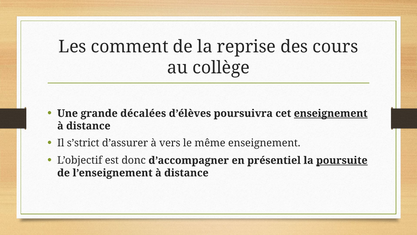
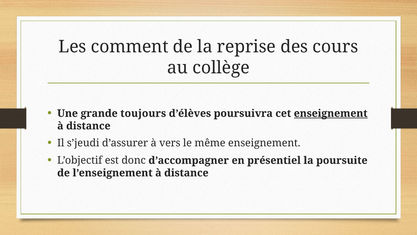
décalées: décalées -> toujours
s’strict: s’strict -> s’jeudi
poursuite underline: present -> none
